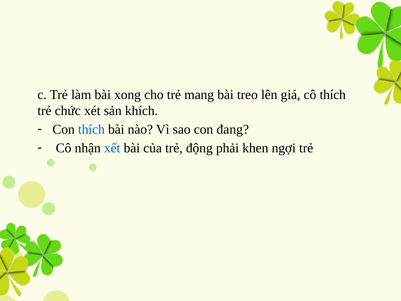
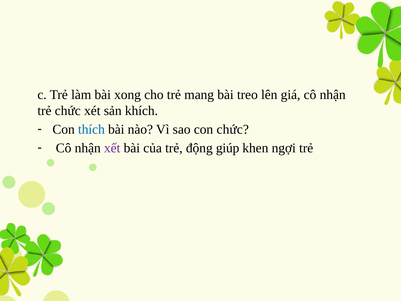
giá cô thích: thích -> nhận
con đang: đang -> chức
xết colour: blue -> purple
phải: phải -> giúp
